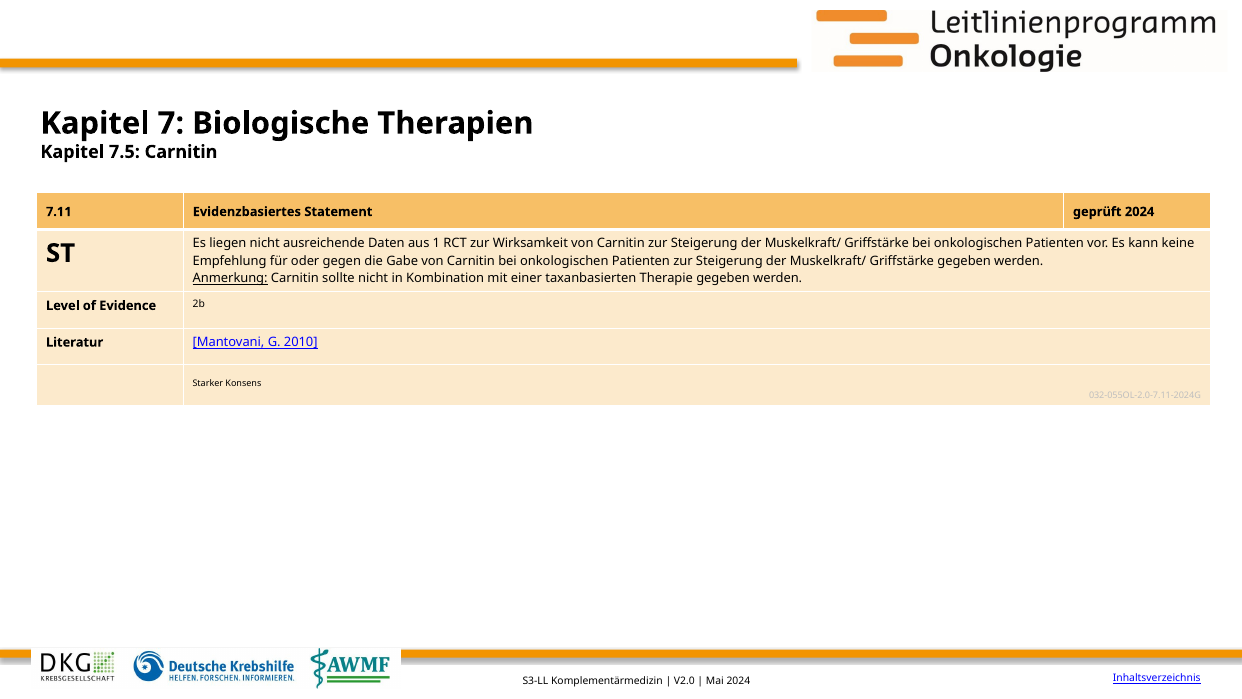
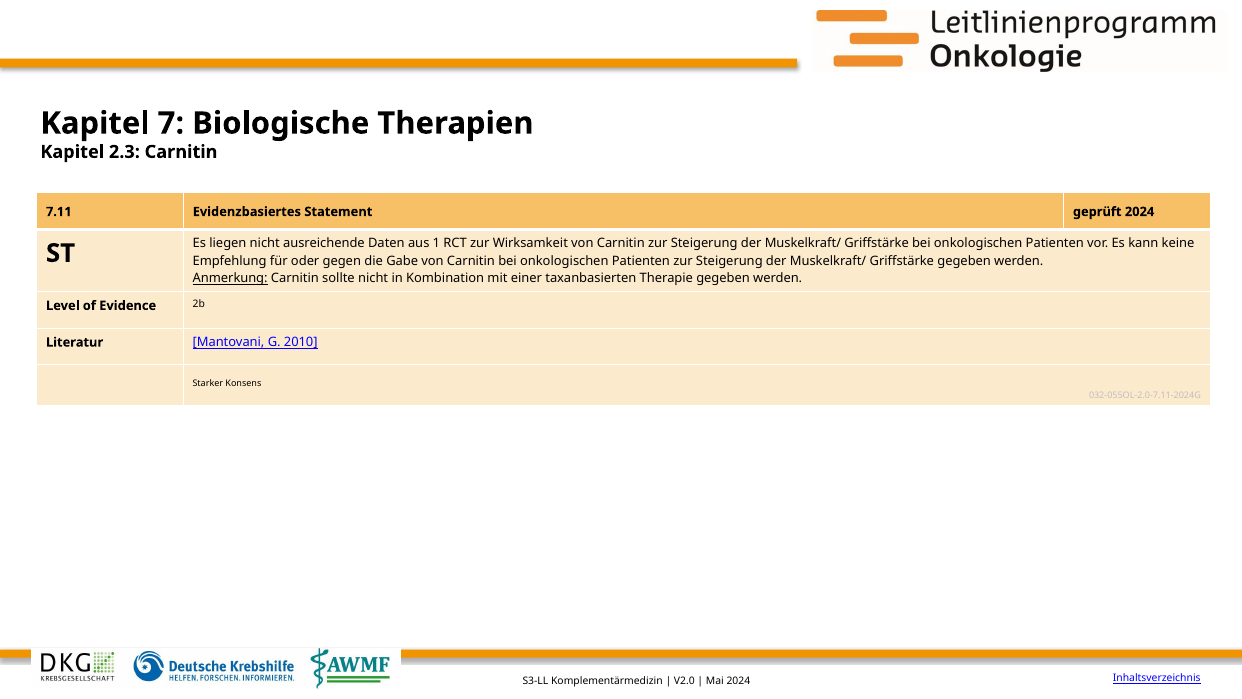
7.5: 7.5 -> 2.3
